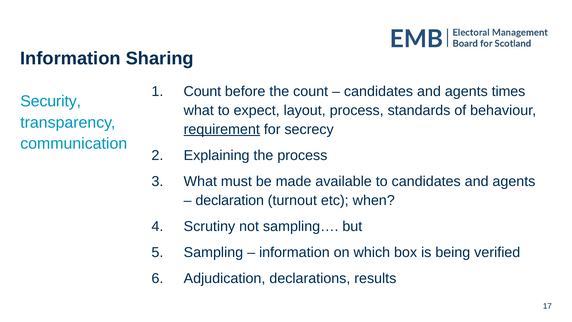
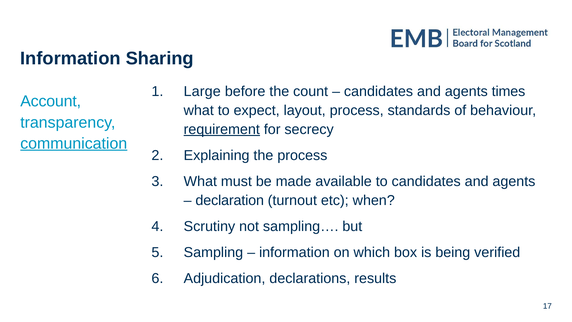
Count at (202, 91): Count -> Large
Security: Security -> Account
communication underline: none -> present
